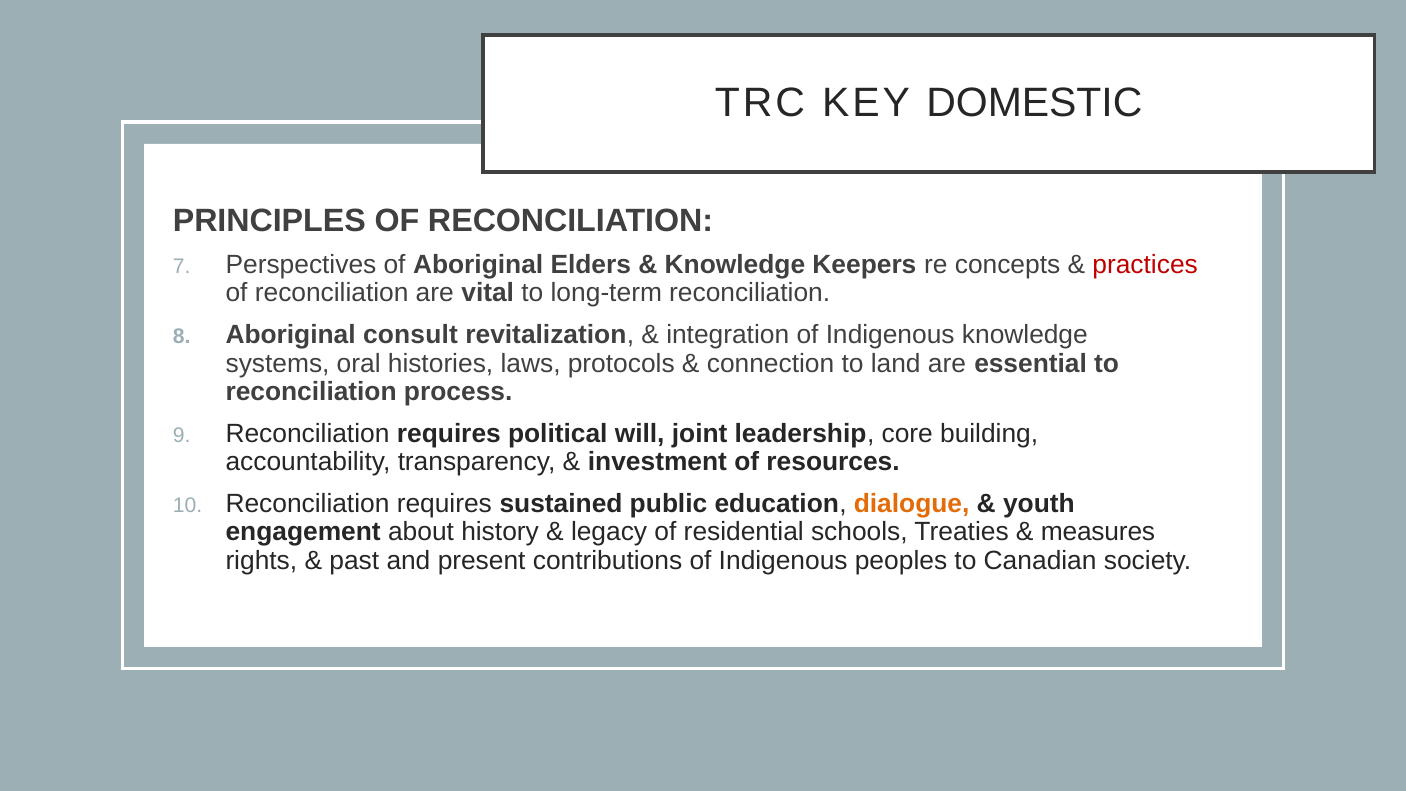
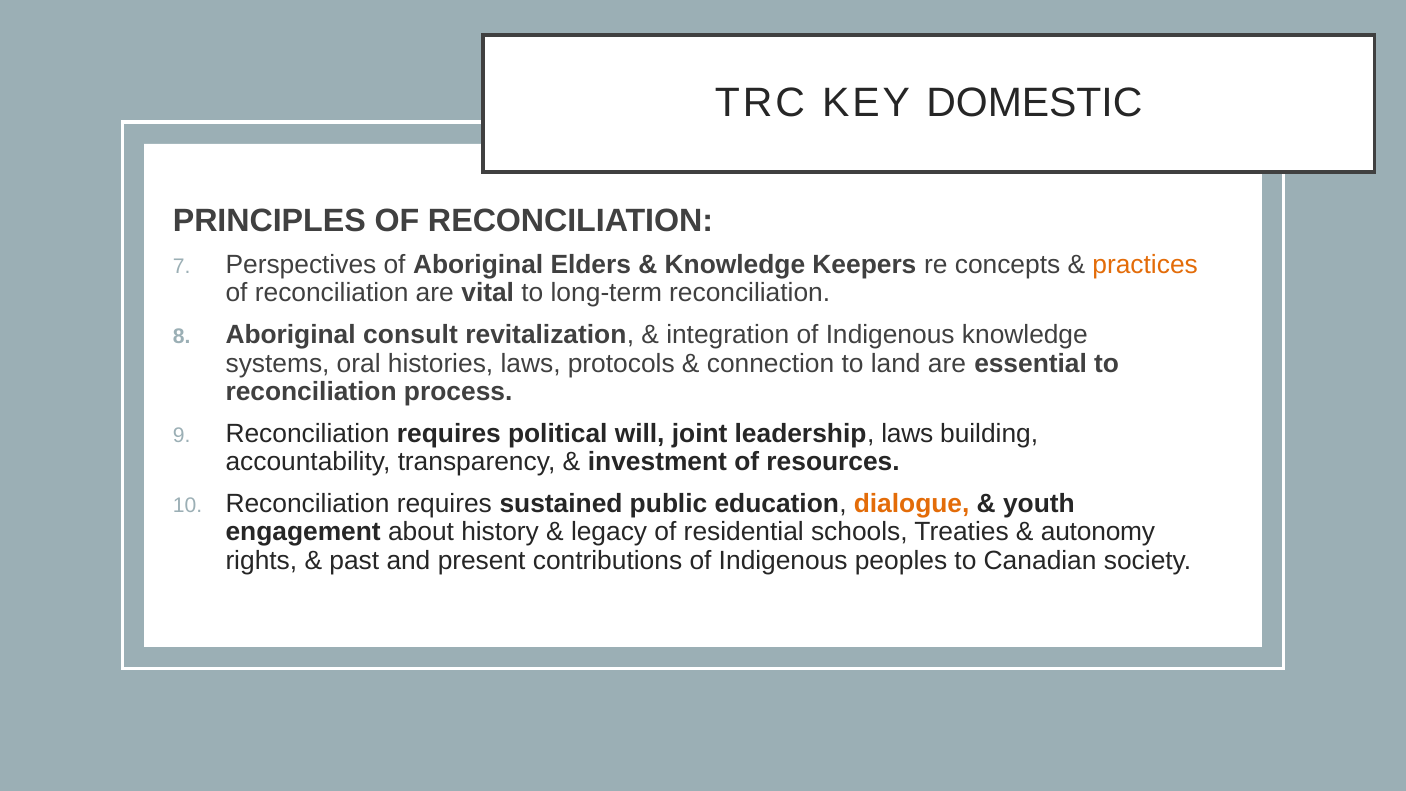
practices colour: red -> orange
leadership core: core -> laws
measures: measures -> autonomy
